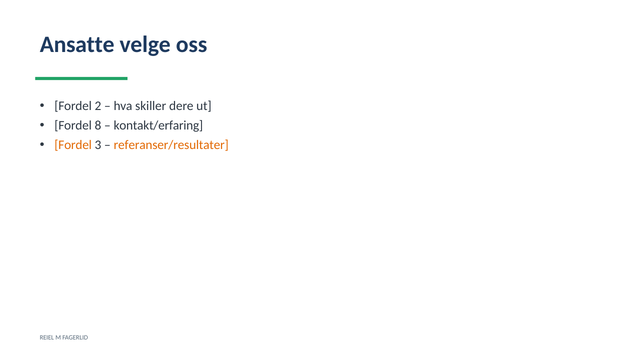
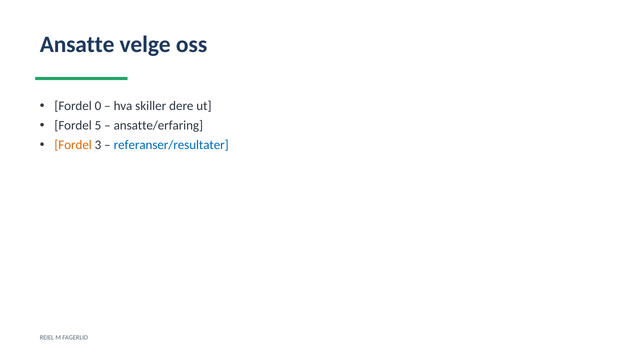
2: 2 -> 0
8: 8 -> 5
kontakt/erfaring: kontakt/erfaring -> ansatte/erfaring
referanser/resultater colour: orange -> blue
